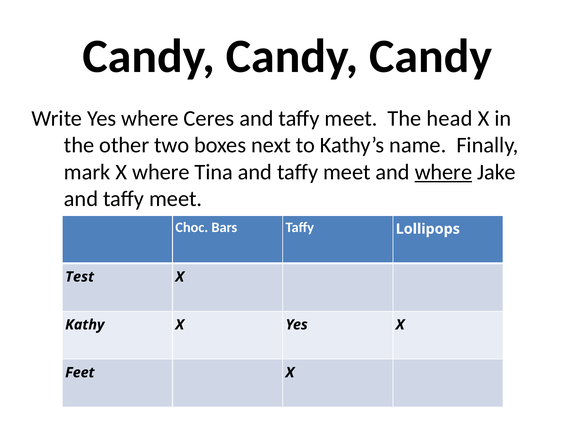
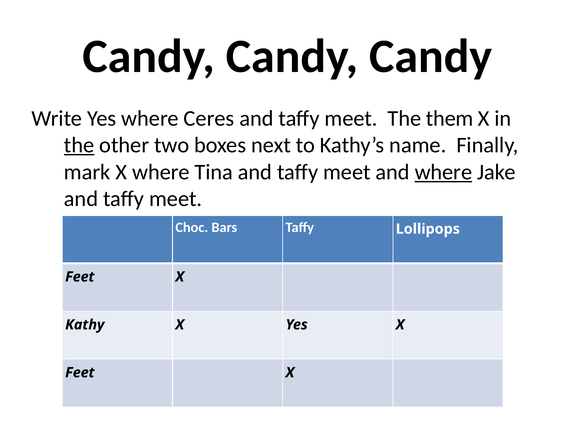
head: head -> them
the at (79, 145) underline: none -> present
Test at (80, 277): Test -> Feet
